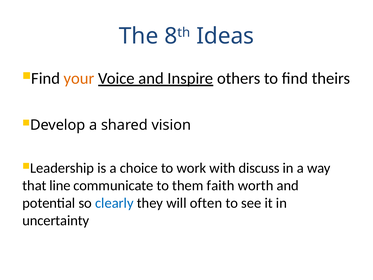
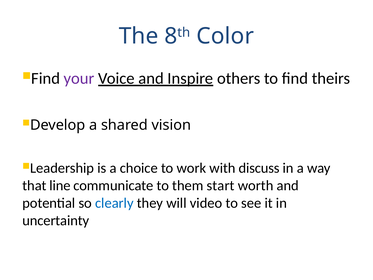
Ideas: Ideas -> Color
your colour: orange -> purple
faith: faith -> start
often: often -> video
